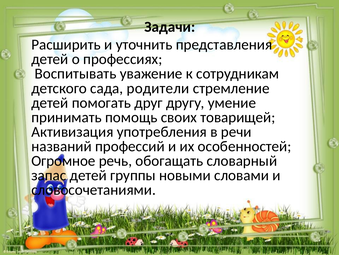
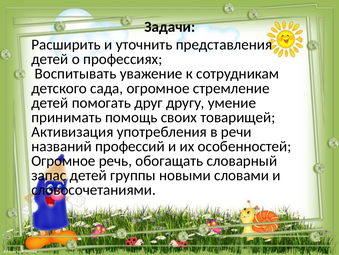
сада родители: родители -> огромное
